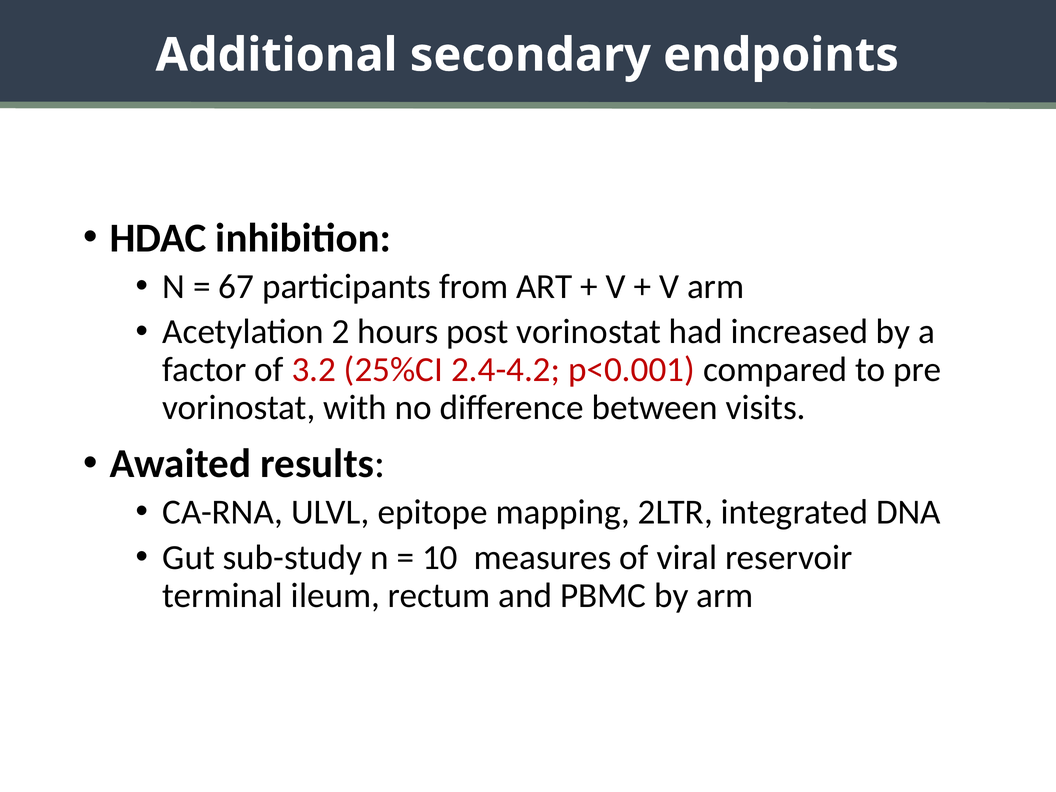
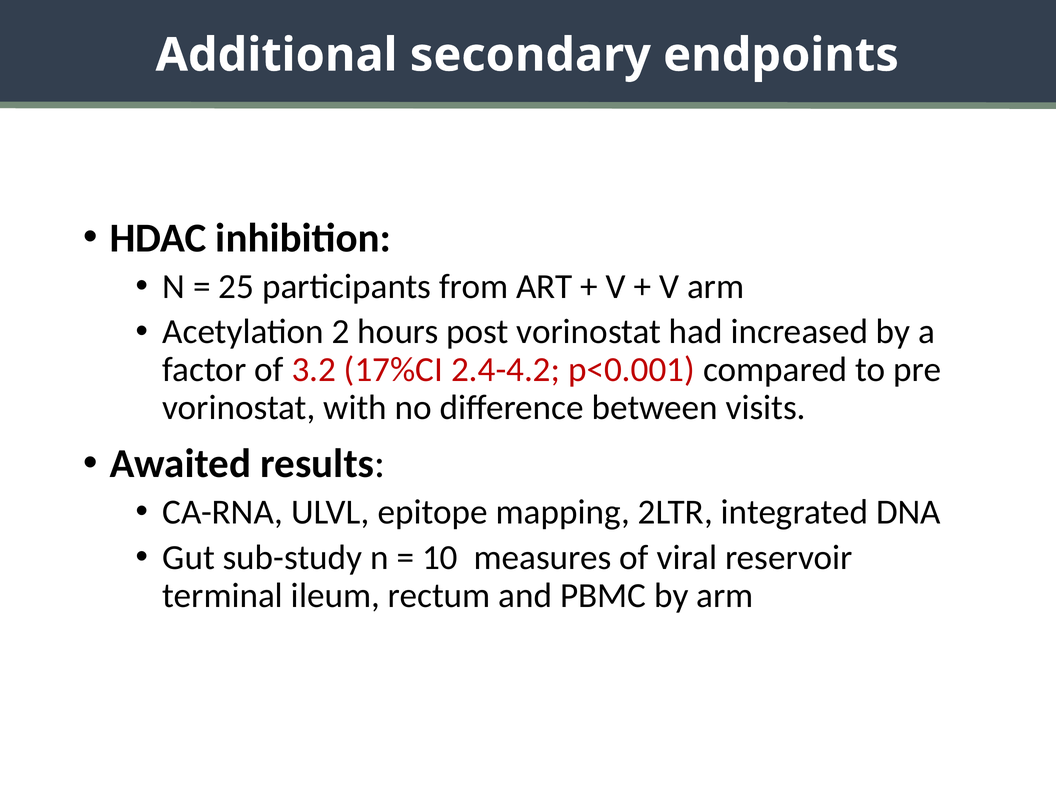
67: 67 -> 25
25%CI: 25%CI -> 17%CI
